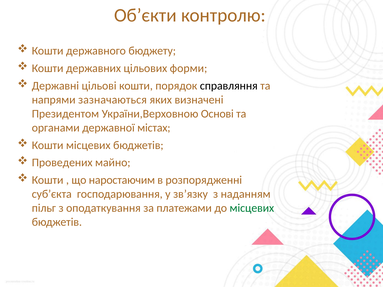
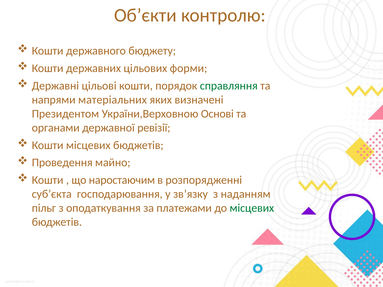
справляння colour: black -> green
зазначаються: зазначаються -> матеріальних
містах: містах -> ревізії
Проведених: Проведених -> Проведення
